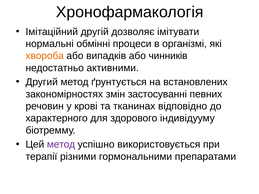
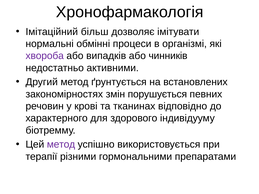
другій: другій -> більш
хвороба colour: orange -> purple
застосуванні: застосуванні -> порушується
